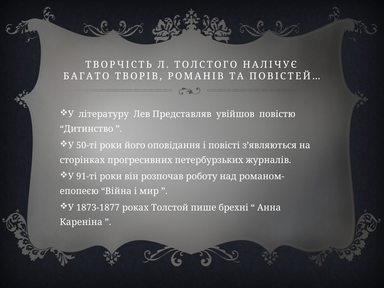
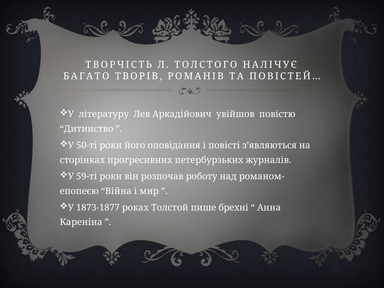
Представляв: Представляв -> Аркадійович
91-ті: 91-ті -> 59-ті
